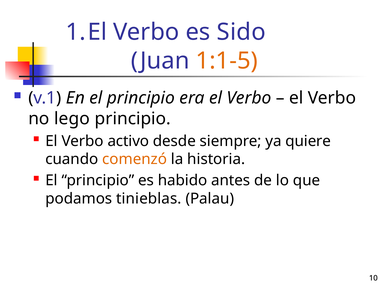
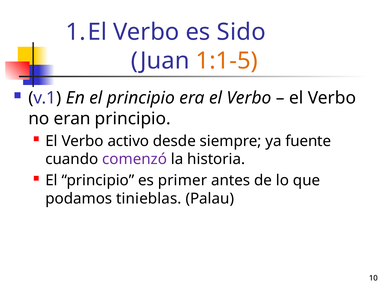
lego: lego -> eran
quiere: quiere -> fuente
comenzó colour: orange -> purple
habido: habido -> primer
